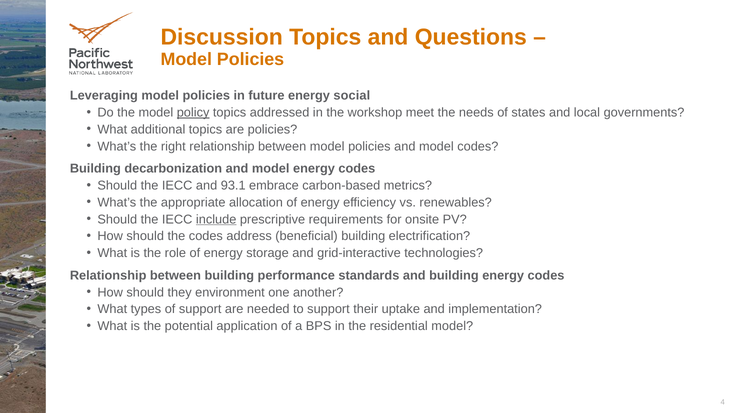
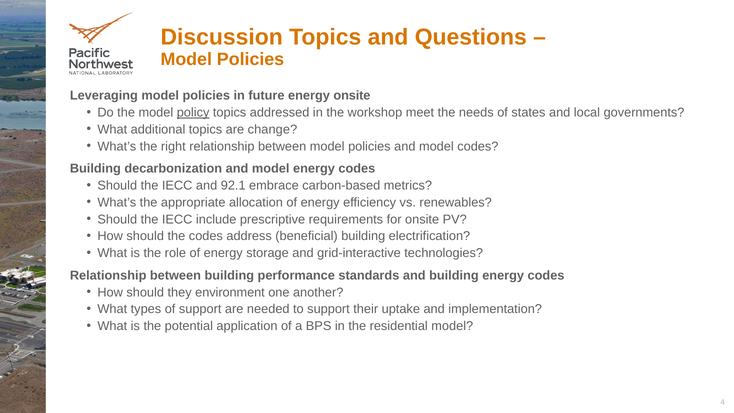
energy social: social -> onsite
are policies: policies -> change
93.1: 93.1 -> 92.1
include underline: present -> none
